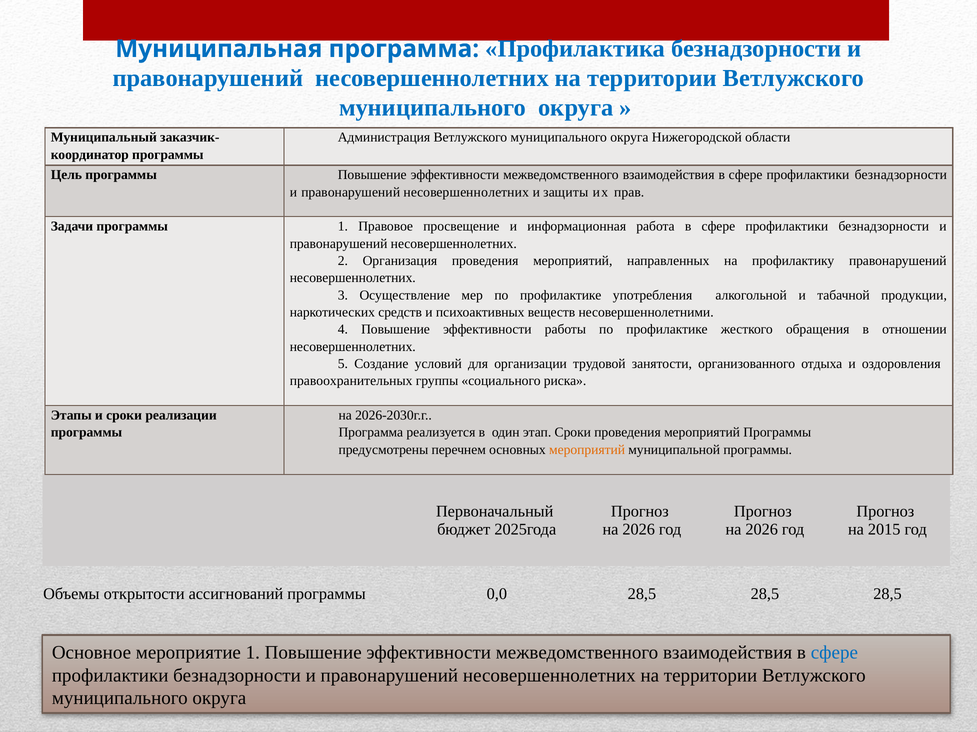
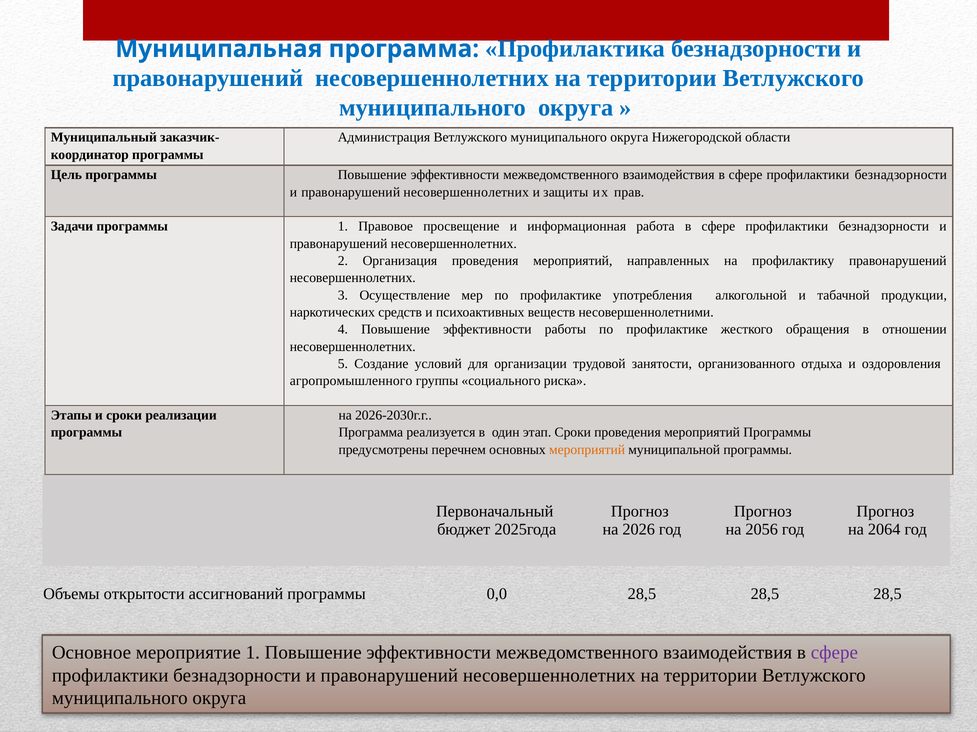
правоохранительных: правоохранительных -> агропромышленного
2026 at (762, 530): 2026 -> 2056
2015: 2015 -> 2064
сфере at (834, 653) colour: blue -> purple
